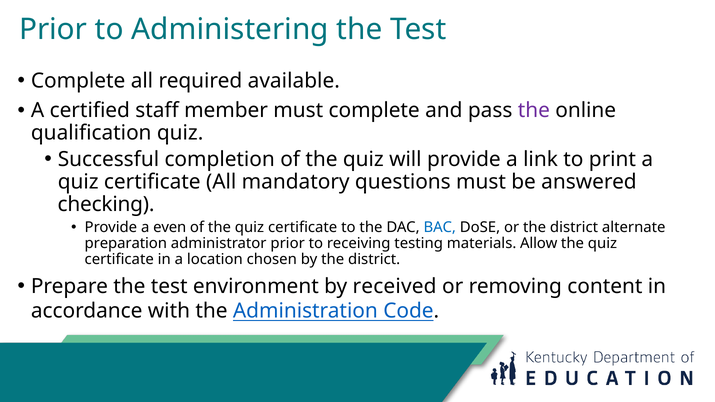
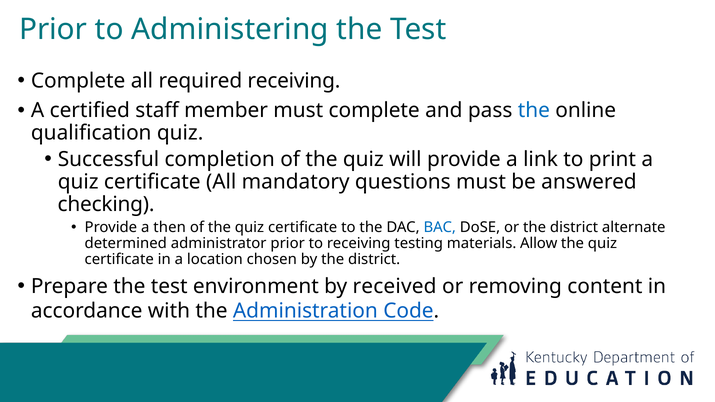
required available: available -> receiving
the at (534, 111) colour: purple -> blue
even: even -> then
preparation: preparation -> determined
